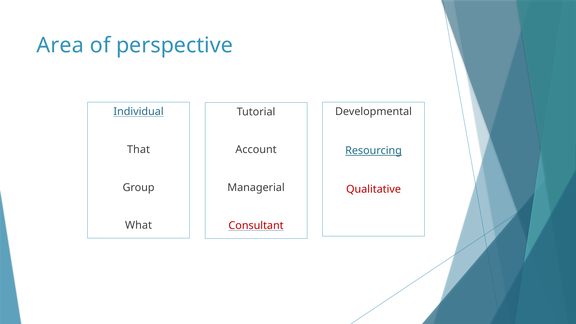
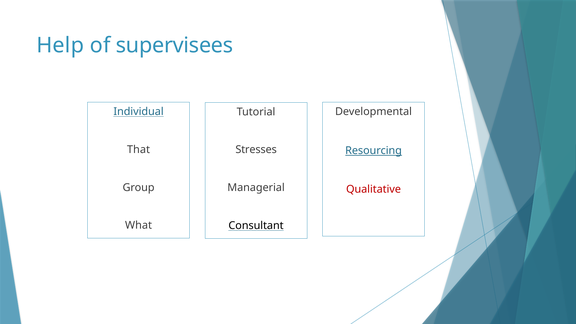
Area: Area -> Help
perspective: perspective -> supervisees
Account: Account -> Stresses
Consultant colour: red -> black
